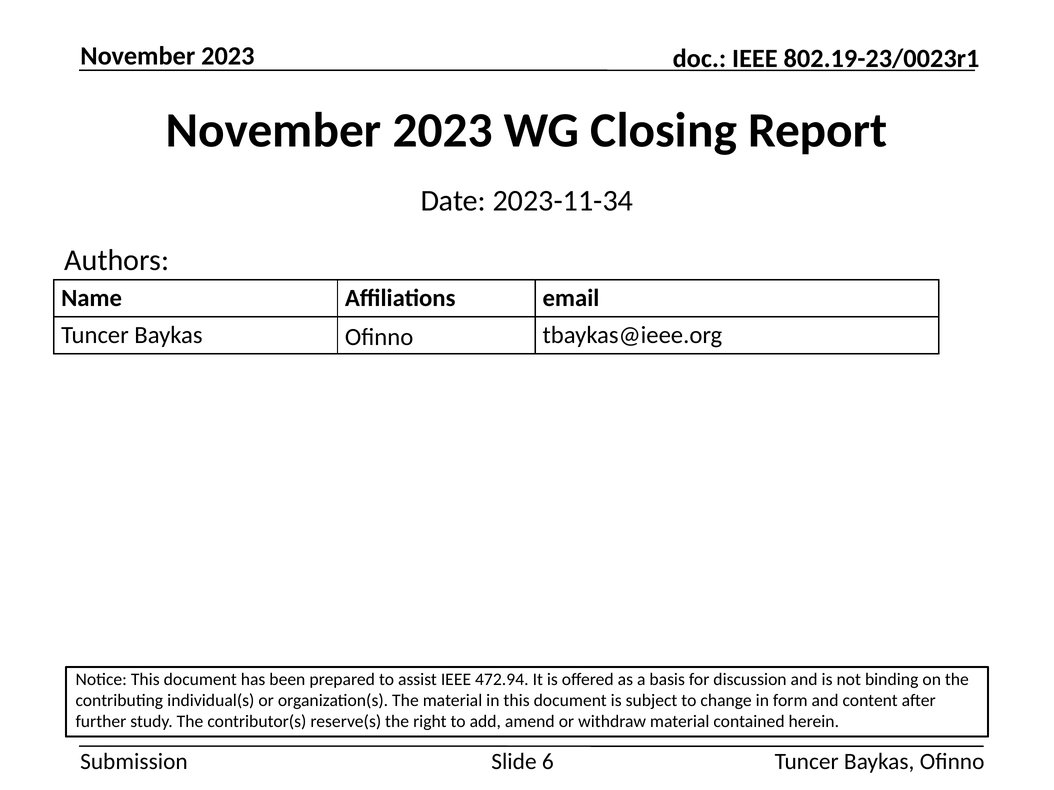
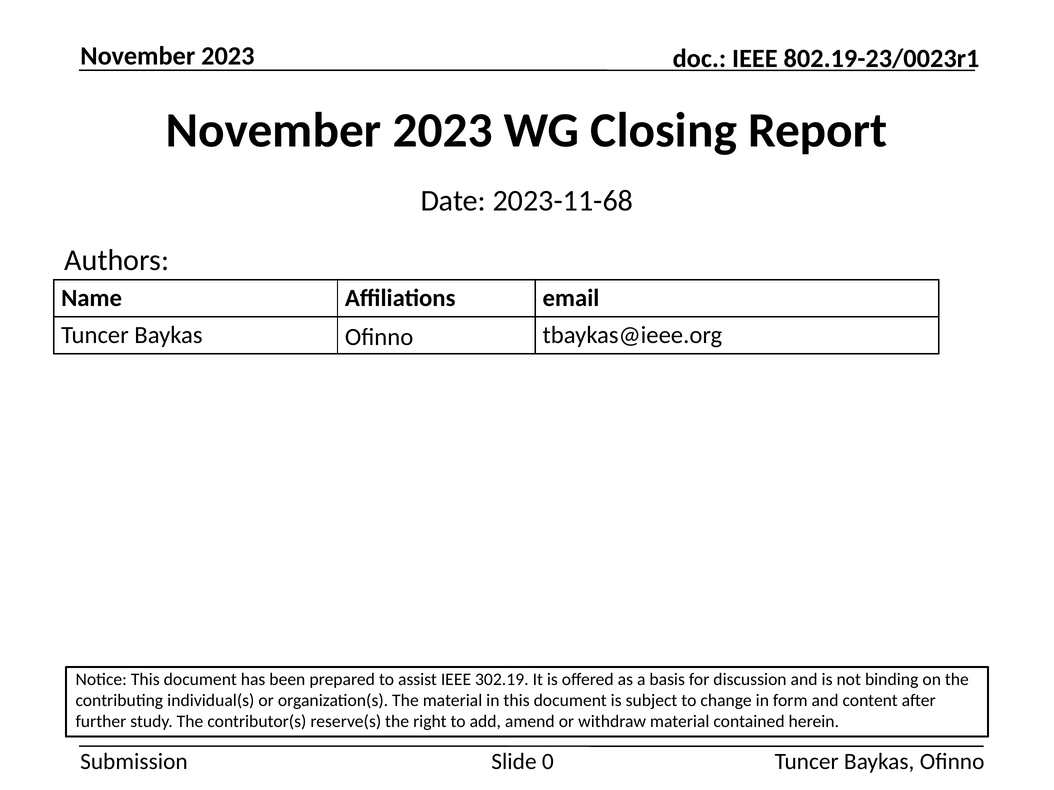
2023-11-34: 2023-11-34 -> 2023-11-68
472.94: 472.94 -> 302.19
6: 6 -> 0
